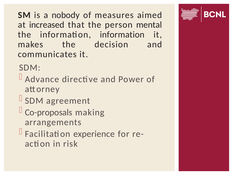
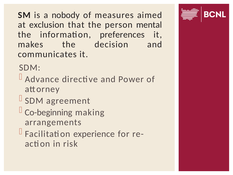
increased: increased -> exclusion
information information: information -> preferences
Co-proposals: Co-proposals -> Co-beginning
